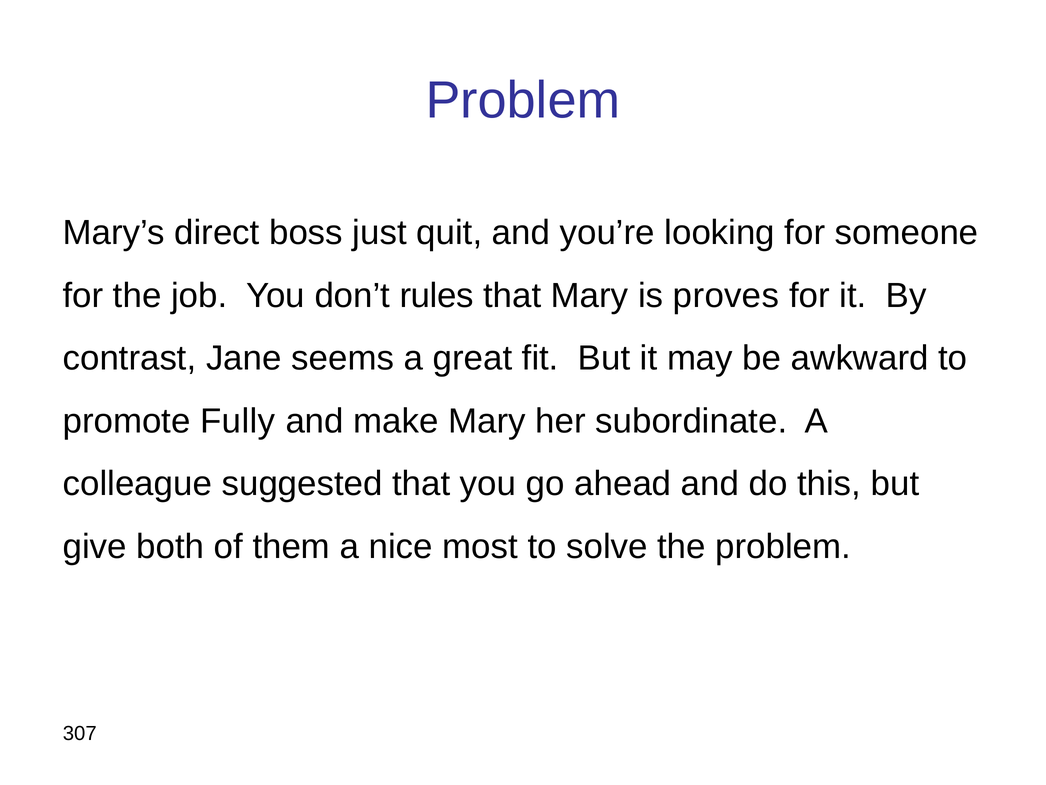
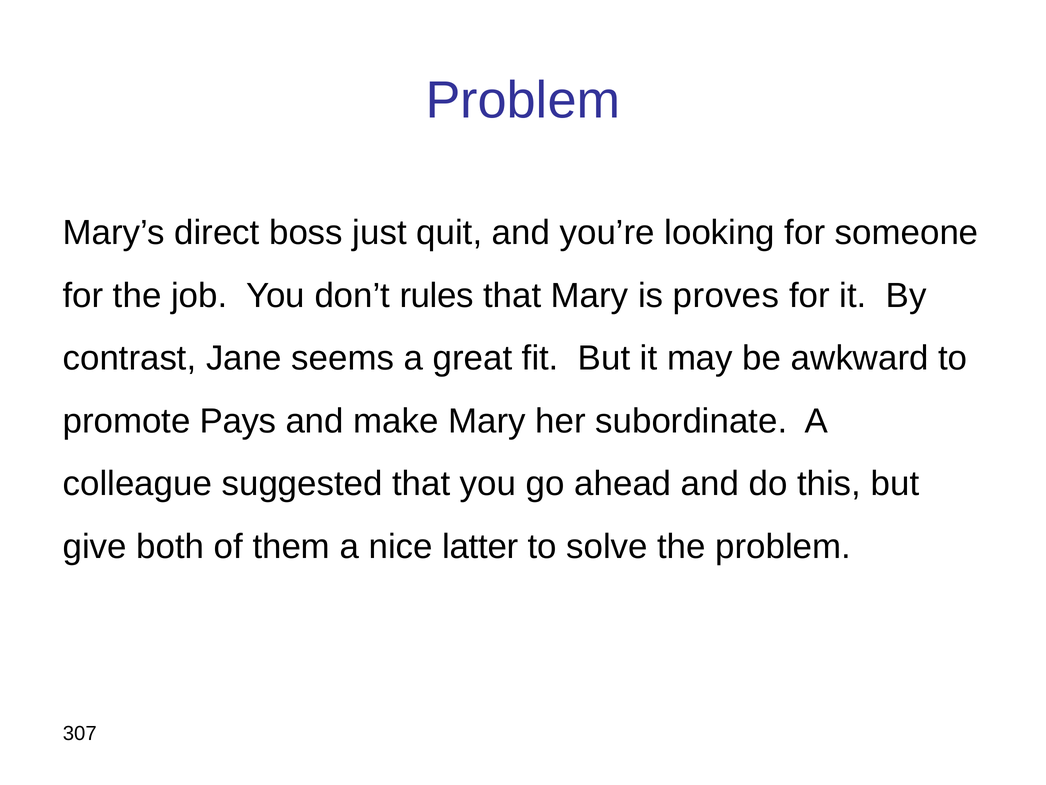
Fully: Fully -> Pays
most: most -> latter
